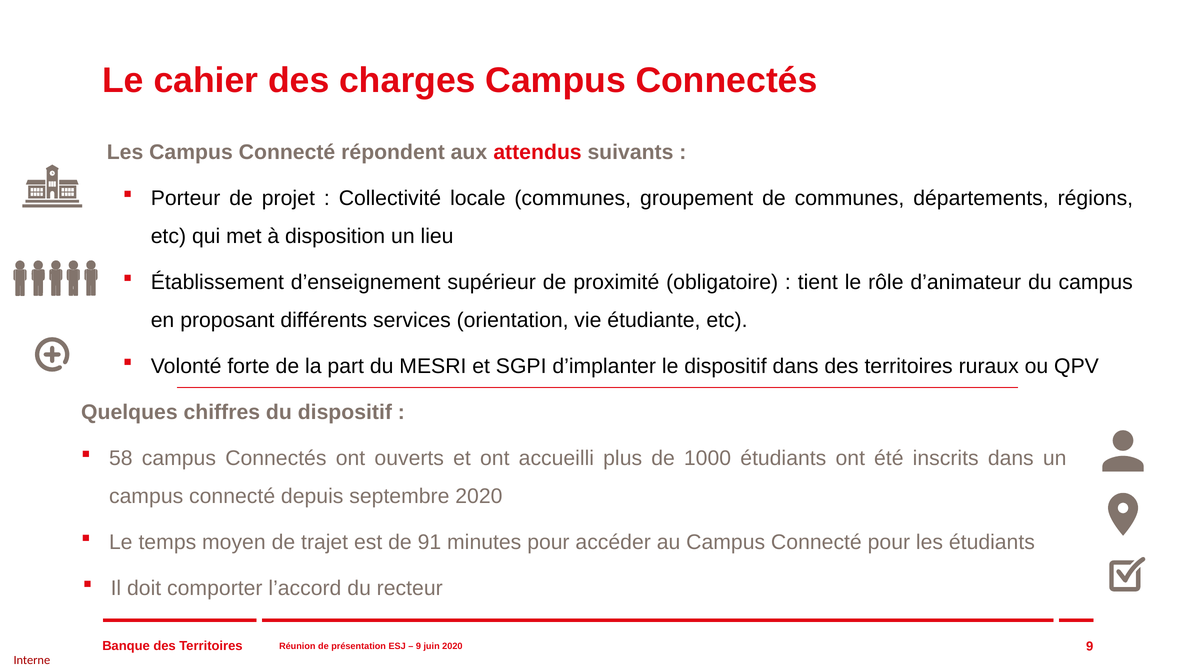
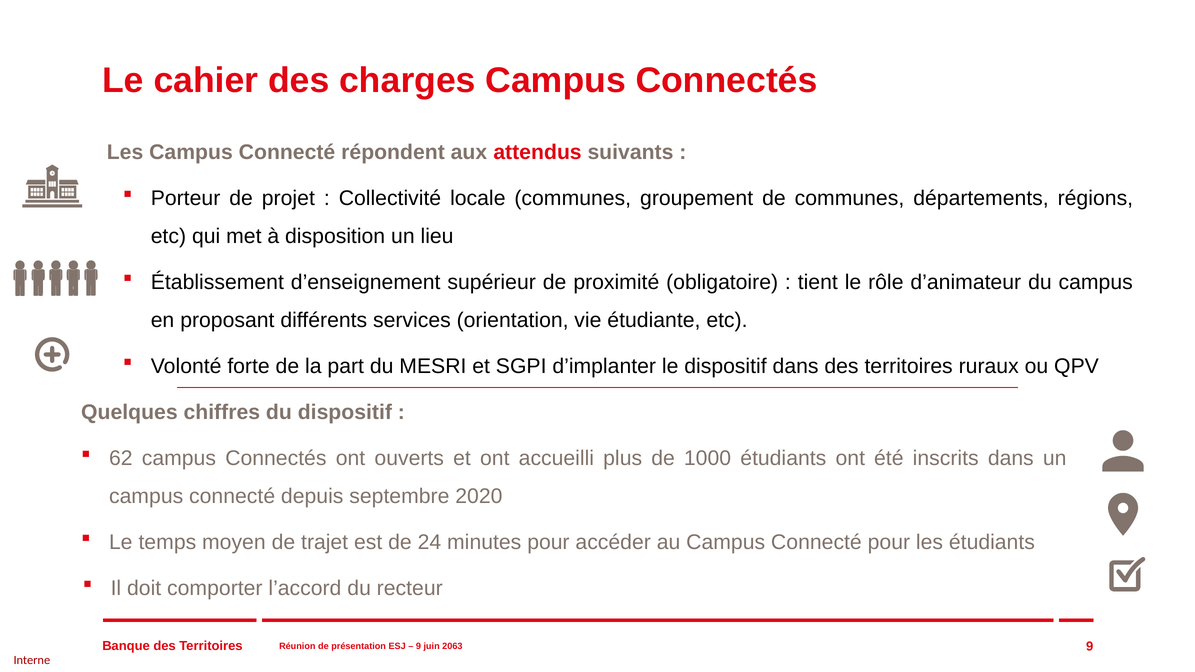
58: 58 -> 62
91: 91 -> 24
juin 2020: 2020 -> 2063
